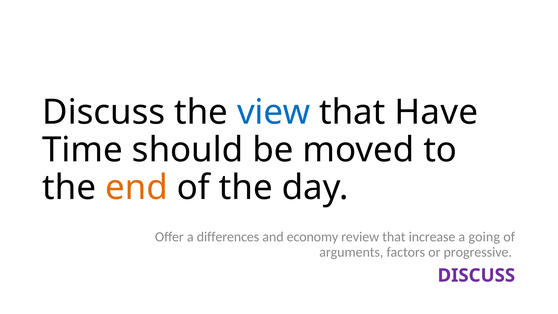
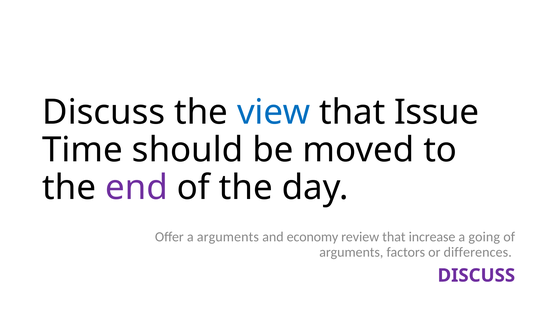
Have: Have -> Issue
end colour: orange -> purple
a differences: differences -> arguments
progressive: progressive -> differences
